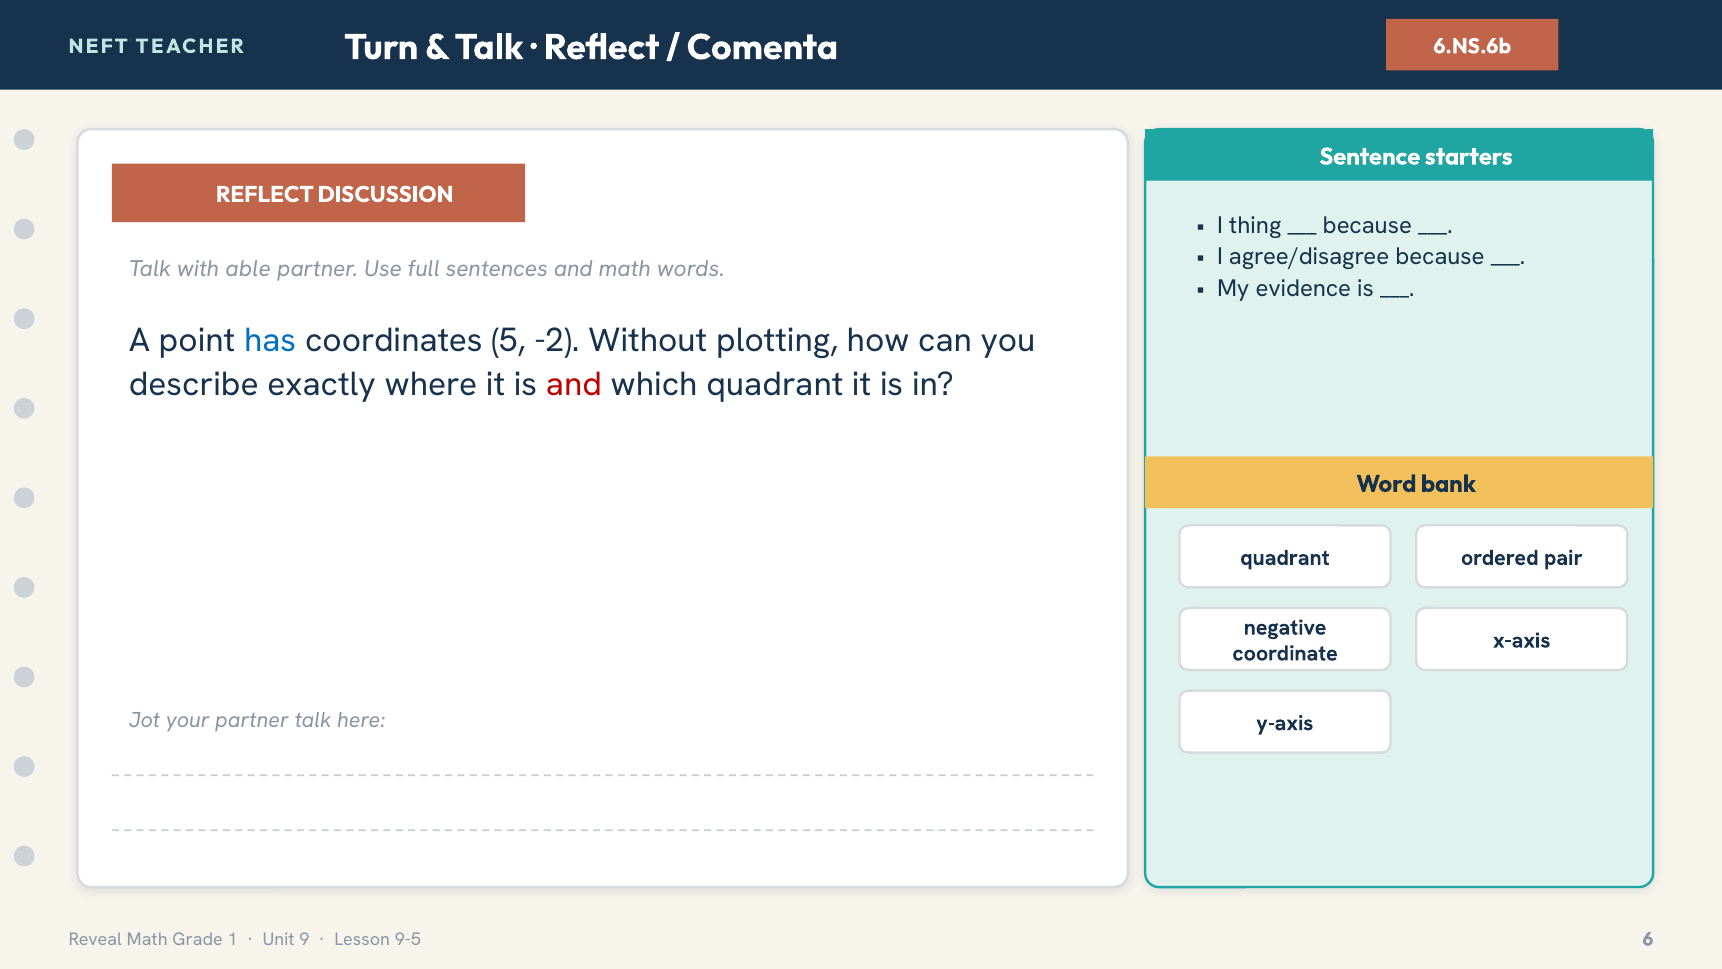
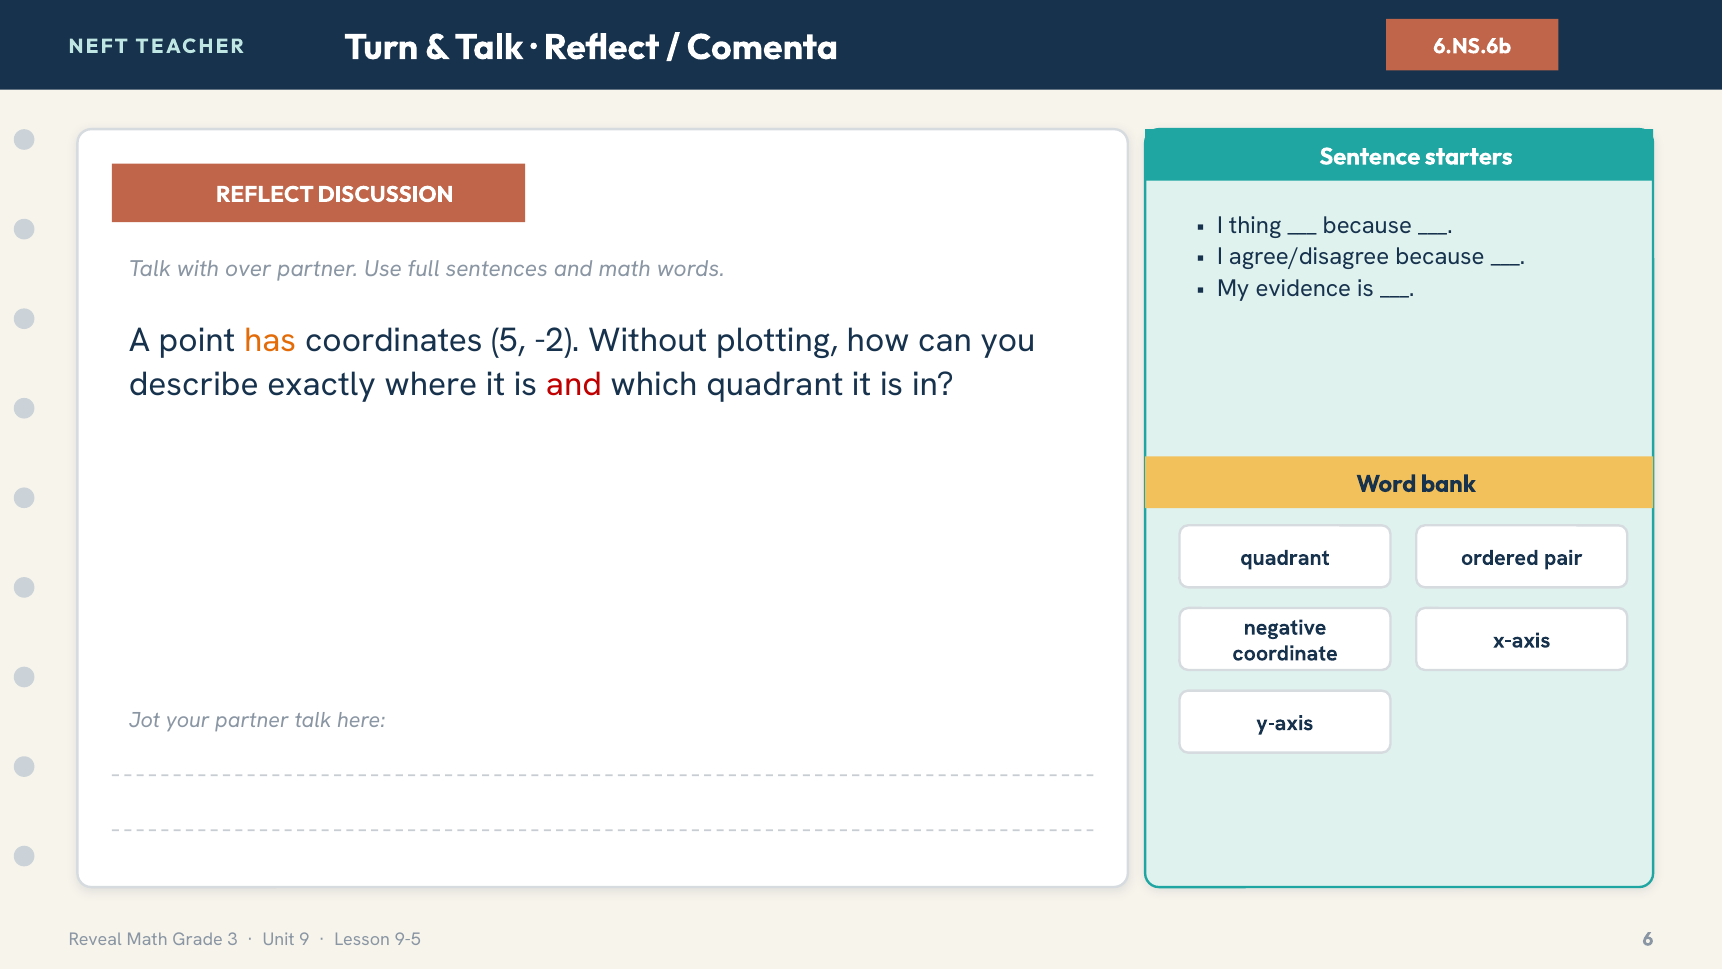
able: able -> over
has colour: blue -> orange
1: 1 -> 3
